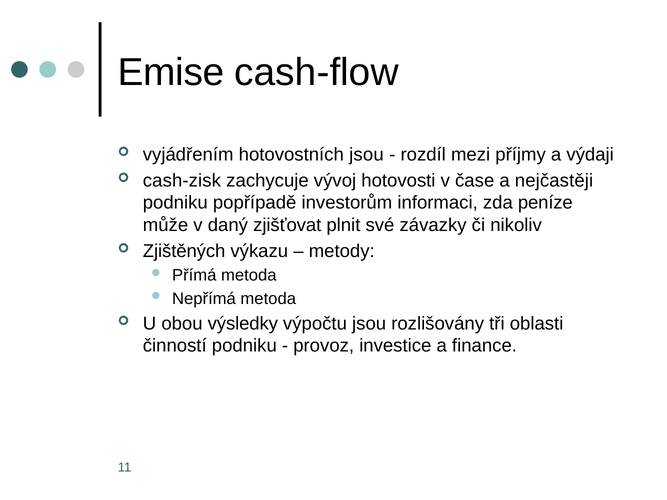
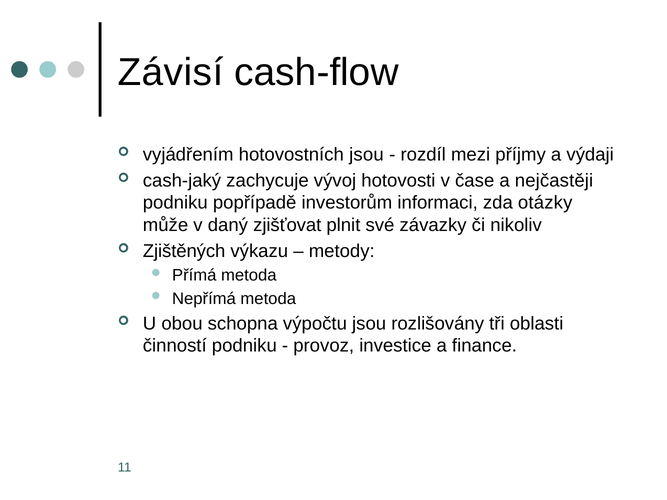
Emise: Emise -> Závisí
cash-zisk: cash-zisk -> cash-jaký
peníze: peníze -> otázky
výsledky: výsledky -> schopna
